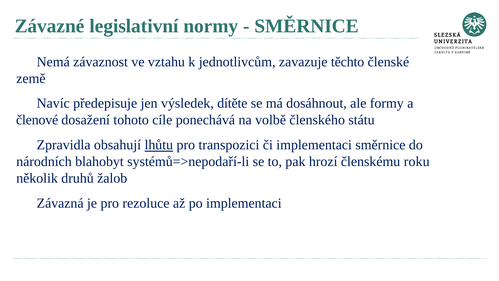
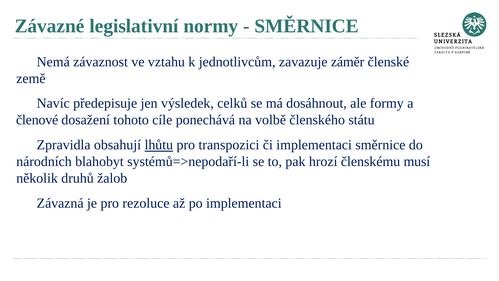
těchto: těchto -> záměr
dítěte: dítěte -> celků
roku: roku -> musí
